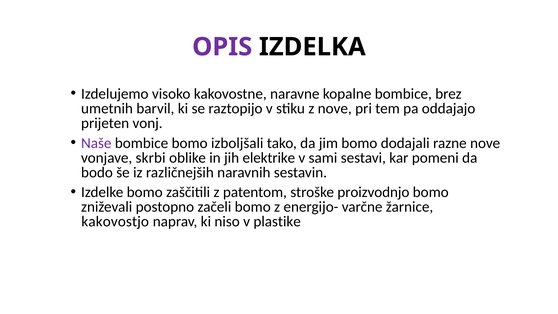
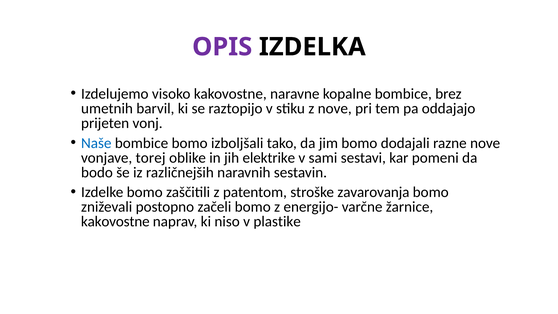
Naše colour: purple -> blue
skrbi: skrbi -> torej
proizvodnjo: proizvodnjo -> zavarovanja
kakovostjo at (115, 222): kakovostjo -> kakovostne
